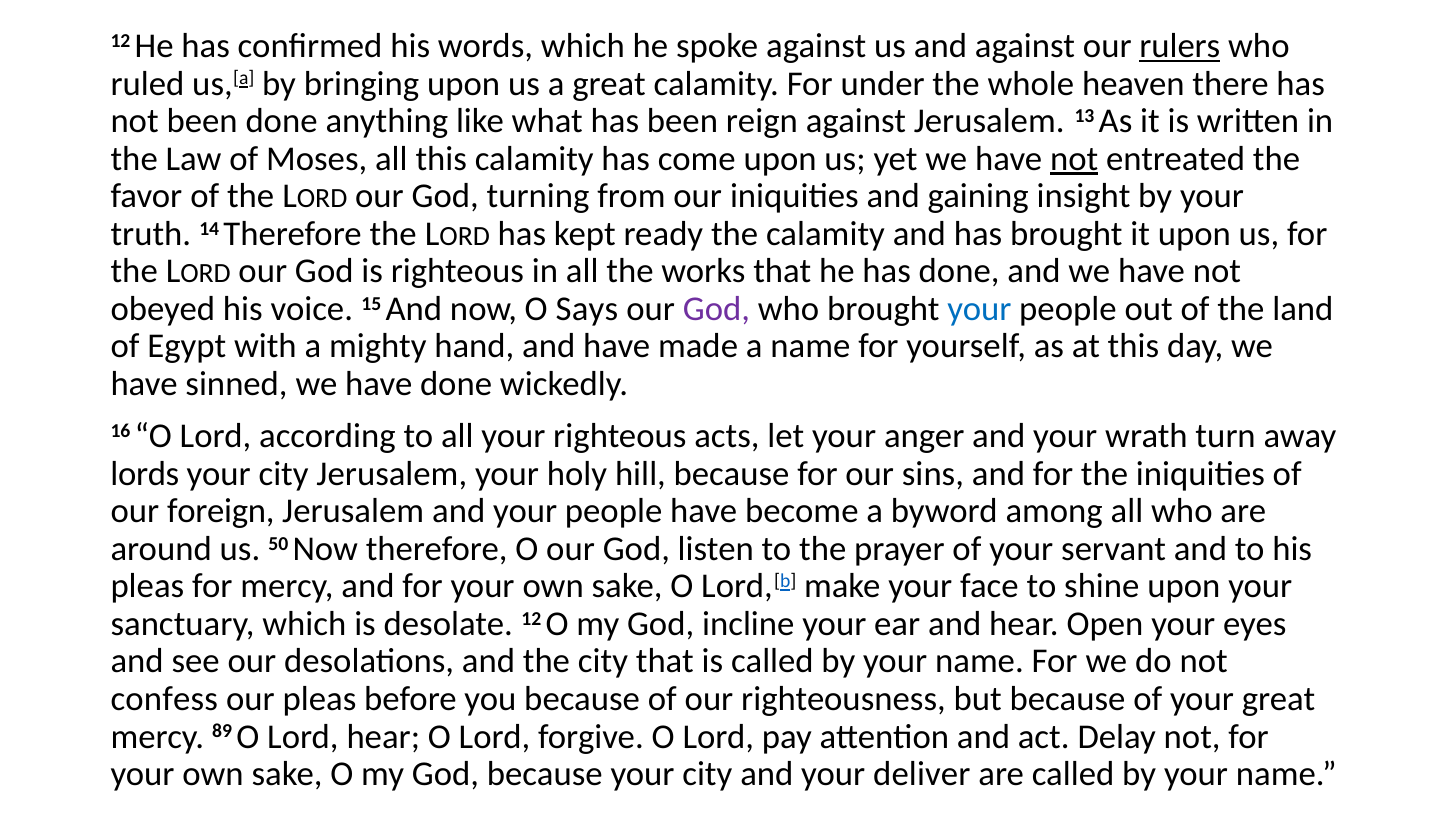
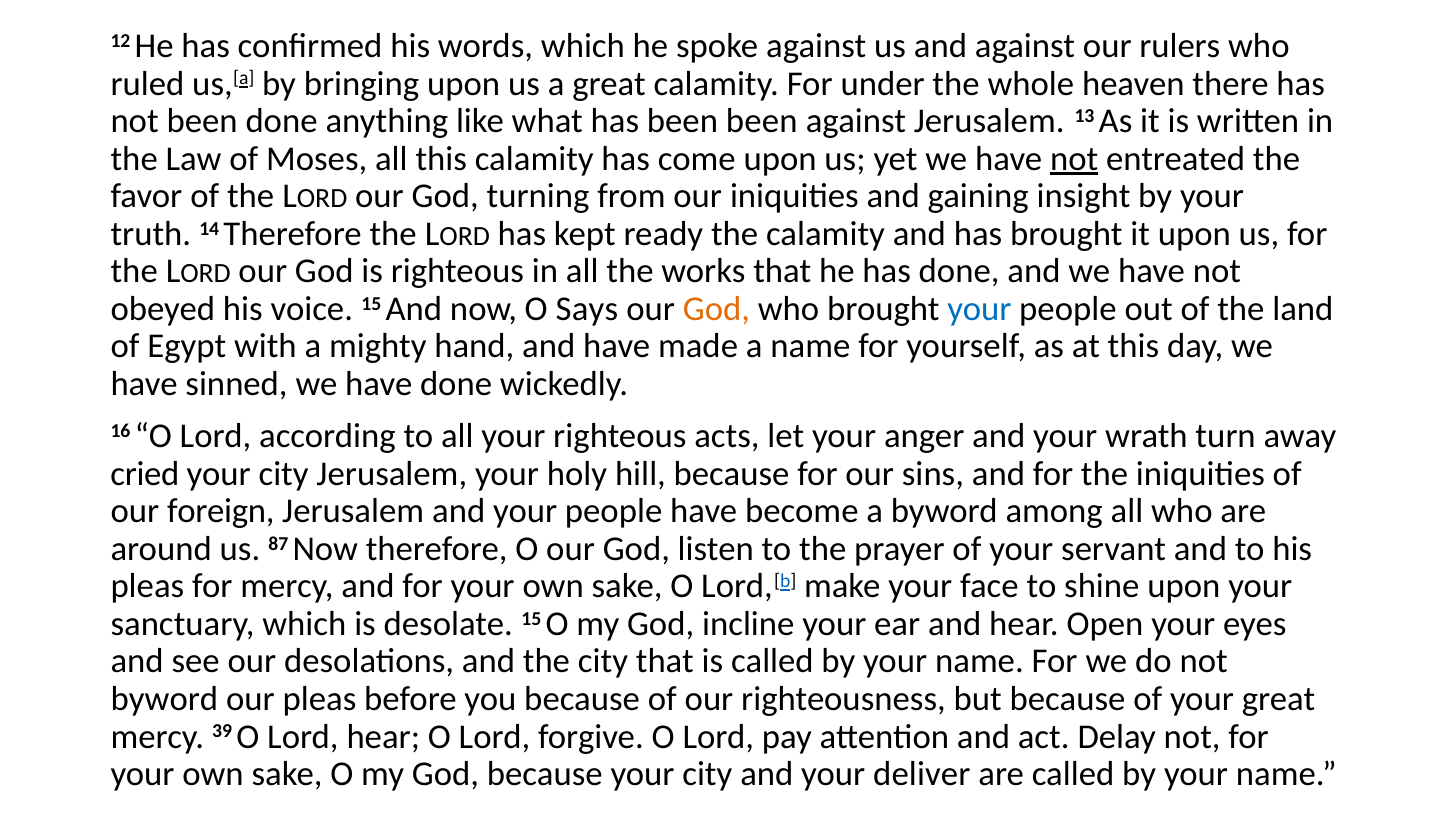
rulers underline: present -> none
been reign: reign -> been
God at (716, 309) colour: purple -> orange
lords: lords -> cried
50: 50 -> 87
desolate 12: 12 -> 15
confess at (164, 699): confess -> byword
89: 89 -> 39
